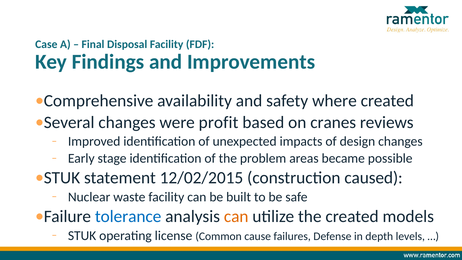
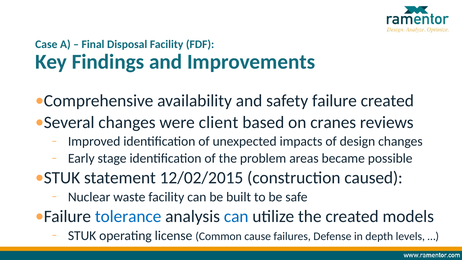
safety where: where -> failure
profit: profit -> client
can at (236, 216) colour: orange -> blue
